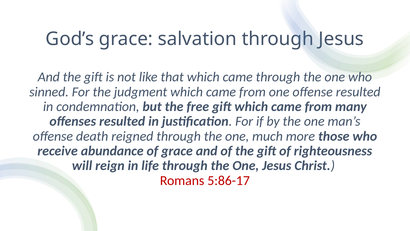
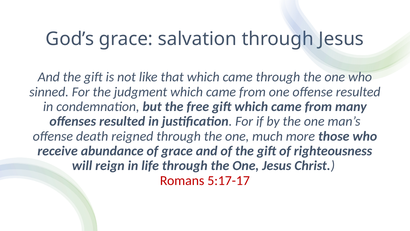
5:86-17: 5:86-17 -> 5:17-17
